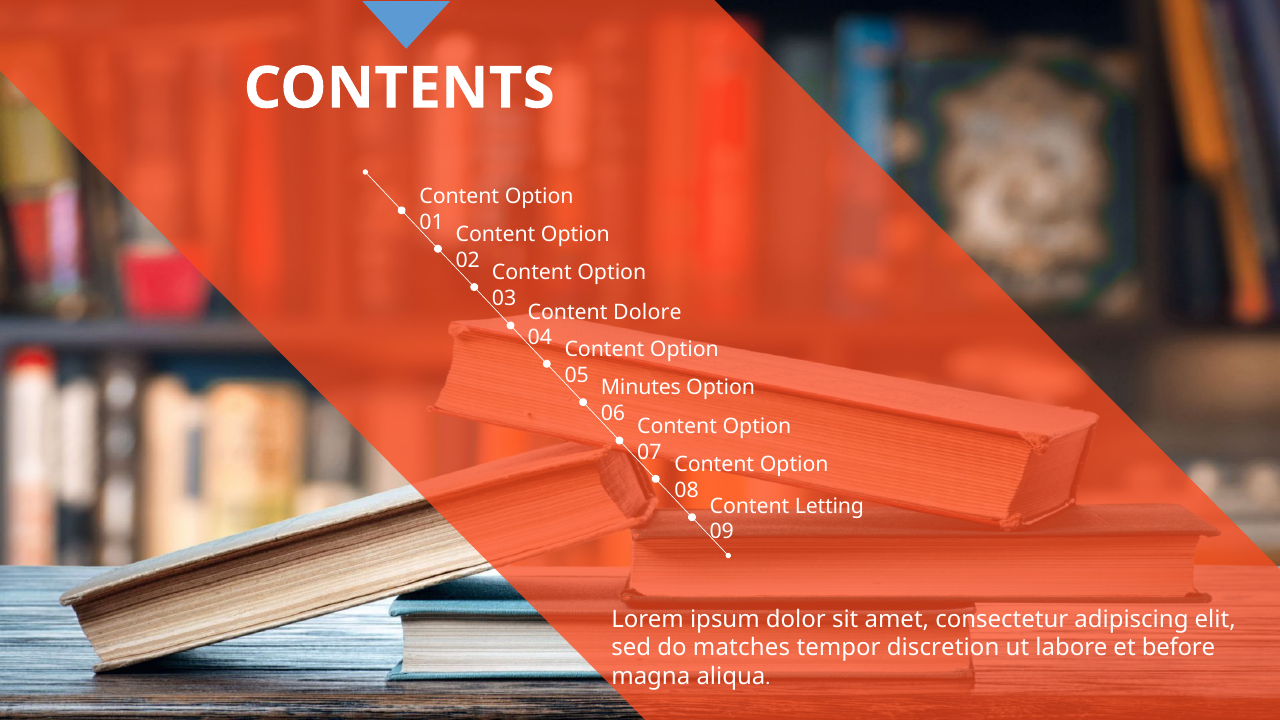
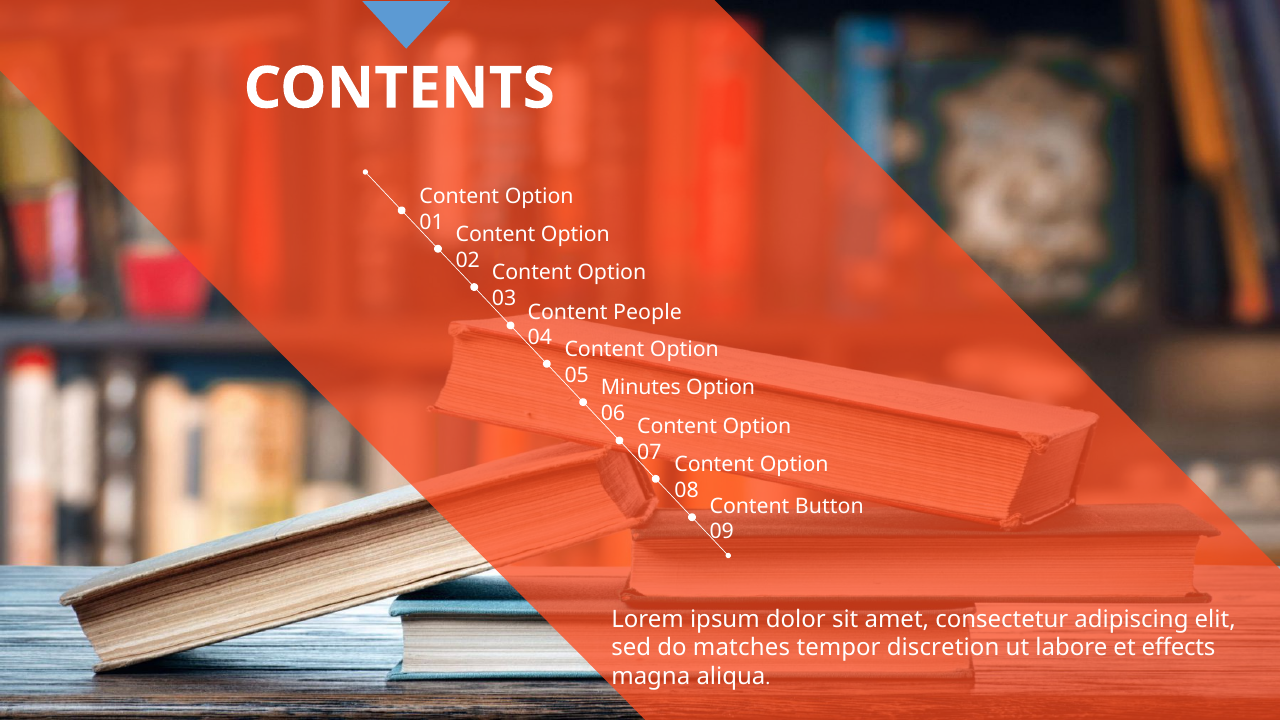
Dolore: Dolore -> People
Letting: Letting -> Button
before: before -> effects
